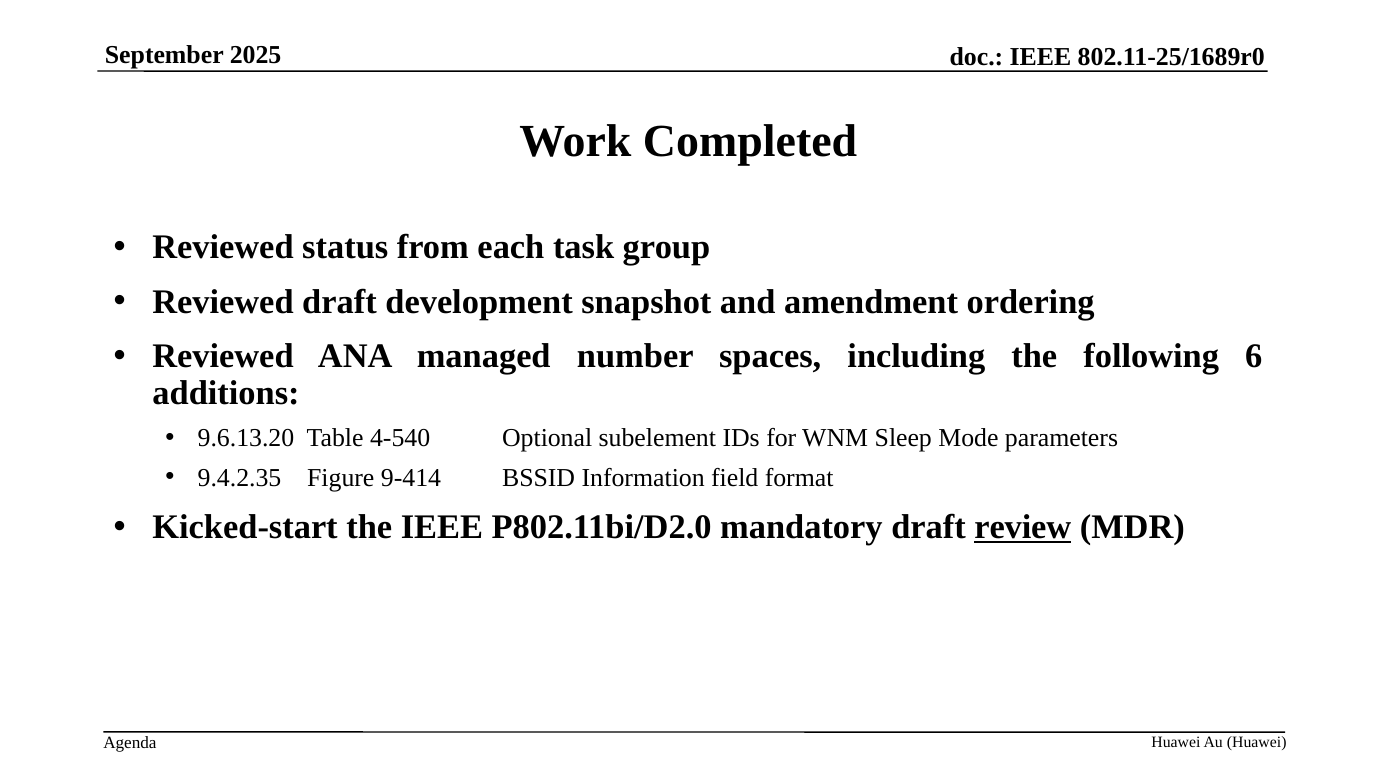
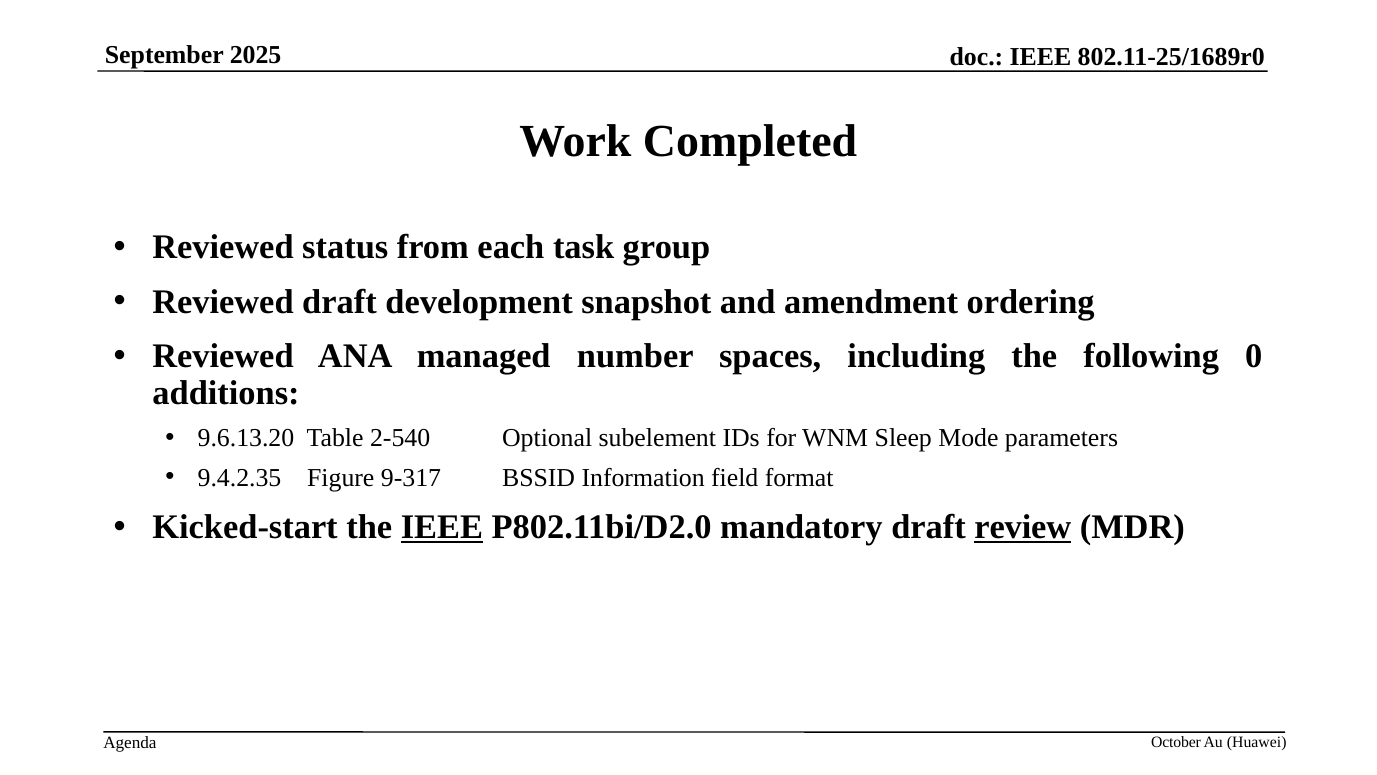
6: 6 -> 0
4-540: 4-540 -> 2-540
9-414: 9-414 -> 9-317
IEEE at (442, 527) underline: none -> present
Huawei at (1176, 742): Huawei -> October
